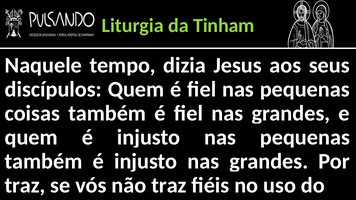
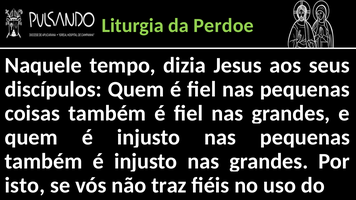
Tinham: Tinham -> Perdoe
traz at (25, 186): traz -> isto
